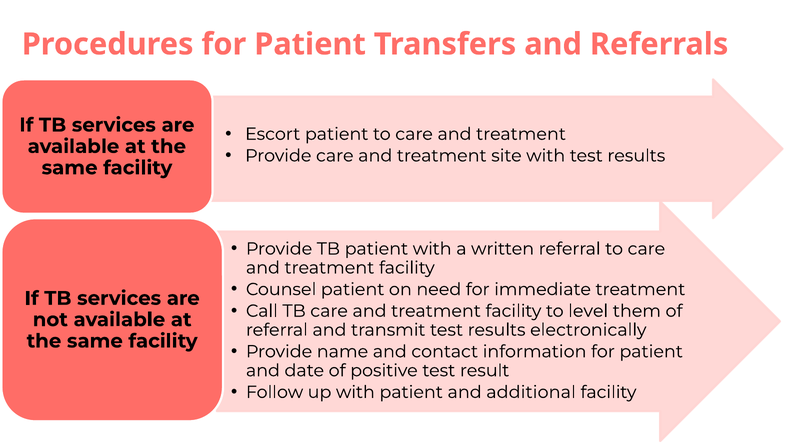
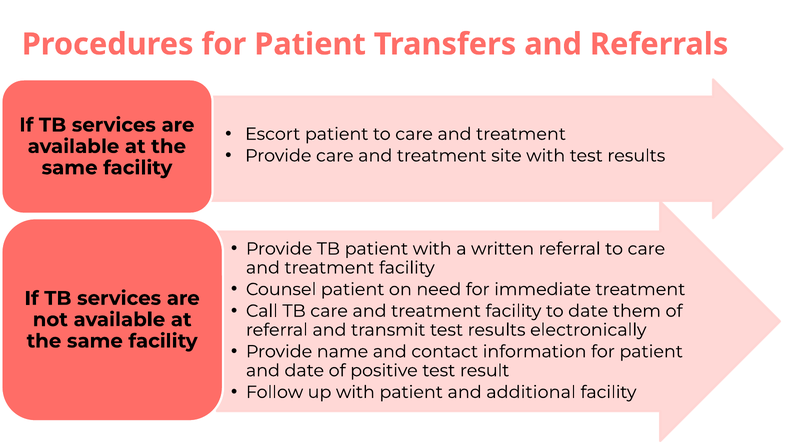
to level: level -> date
